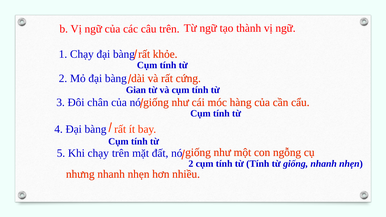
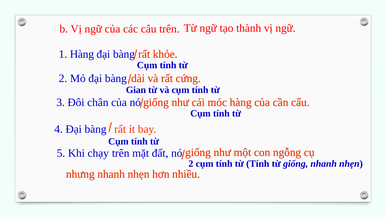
1 Chạy: Chạy -> Hàng
